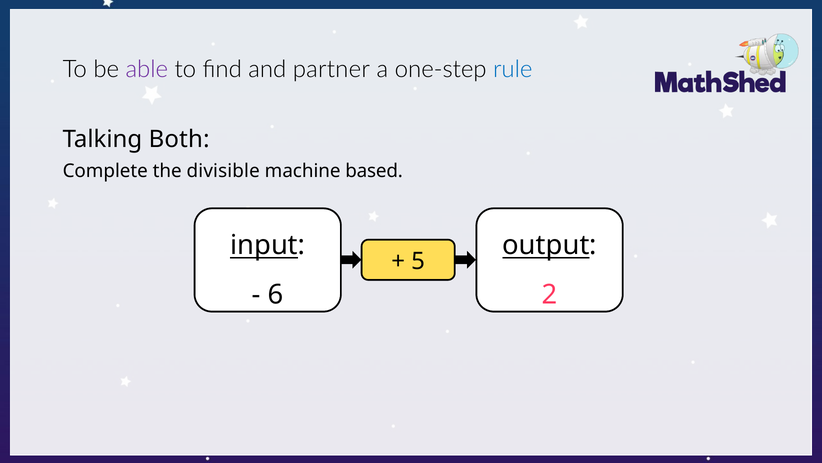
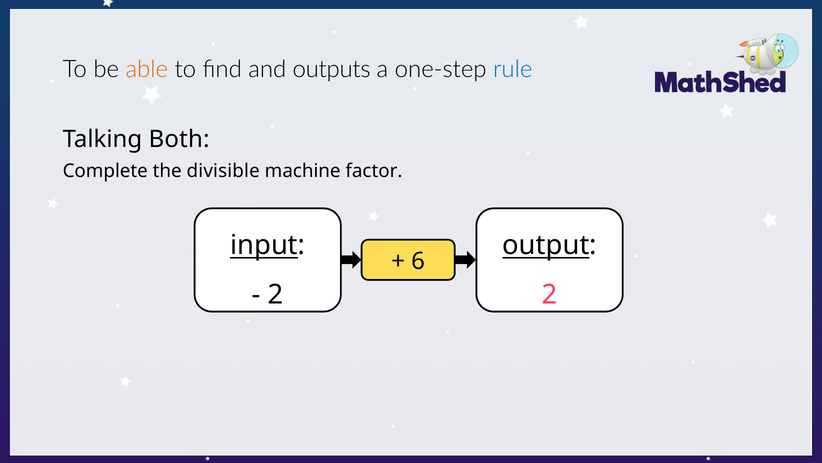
able colour: purple -> orange
partner: partner -> outputs
based: based -> factor
5: 5 -> 6
6 at (276, 294): 6 -> 2
